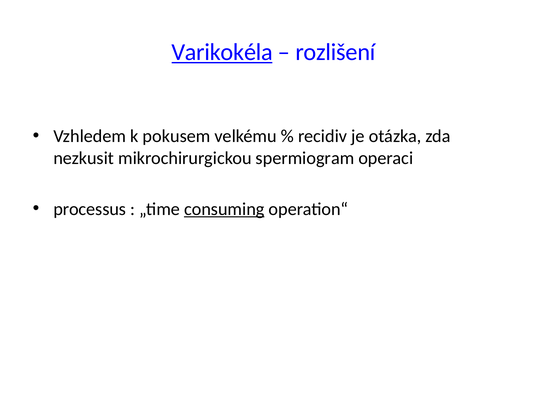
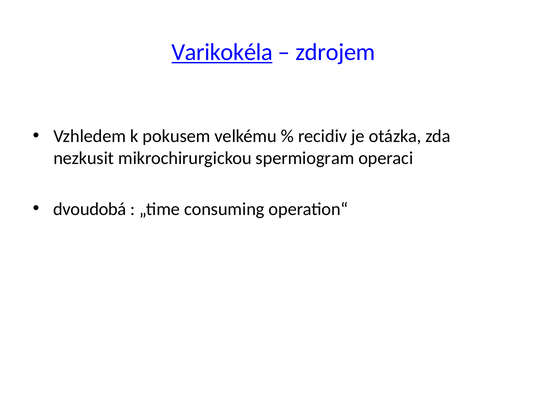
rozlišení: rozlišení -> zdrojem
processus: processus -> dvoudobá
consuming underline: present -> none
